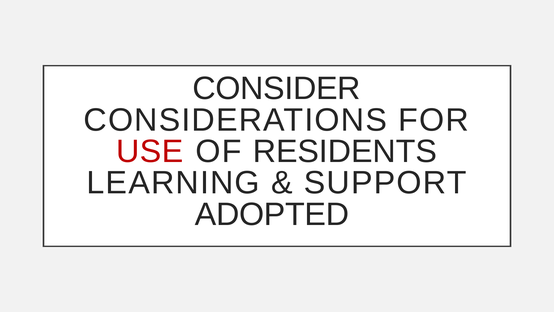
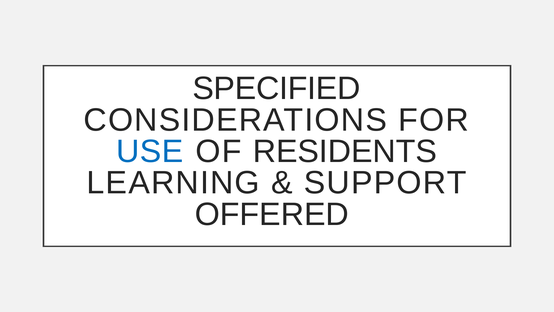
CONSIDER: CONSIDER -> SPECIFIED
USE colour: red -> blue
ADOPTED: ADOPTED -> OFFERED
